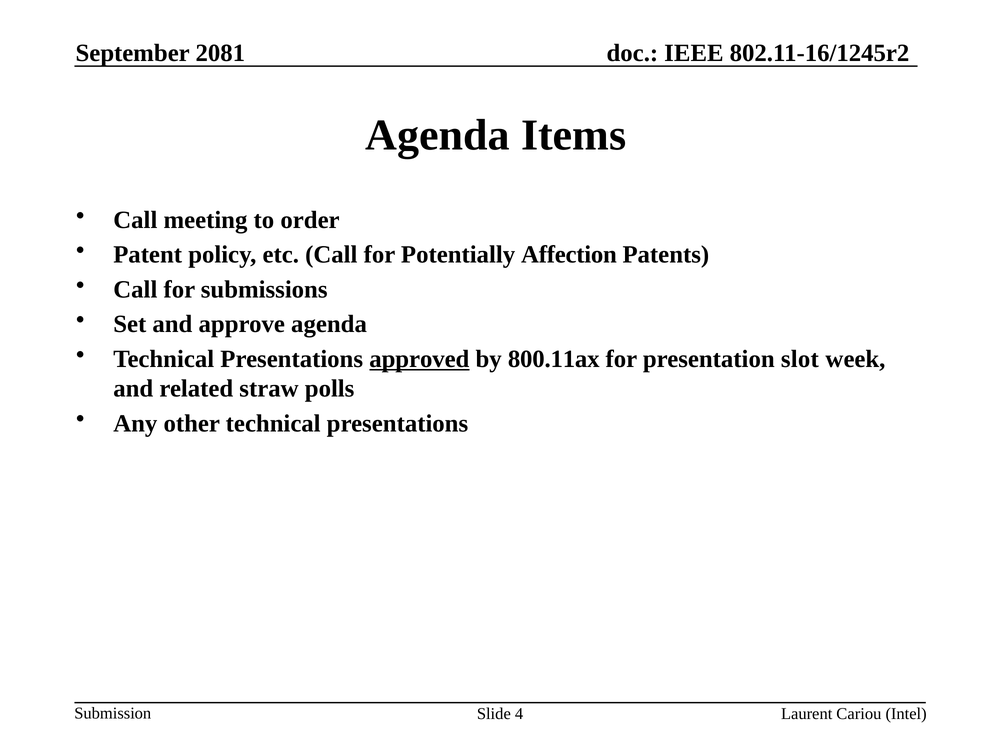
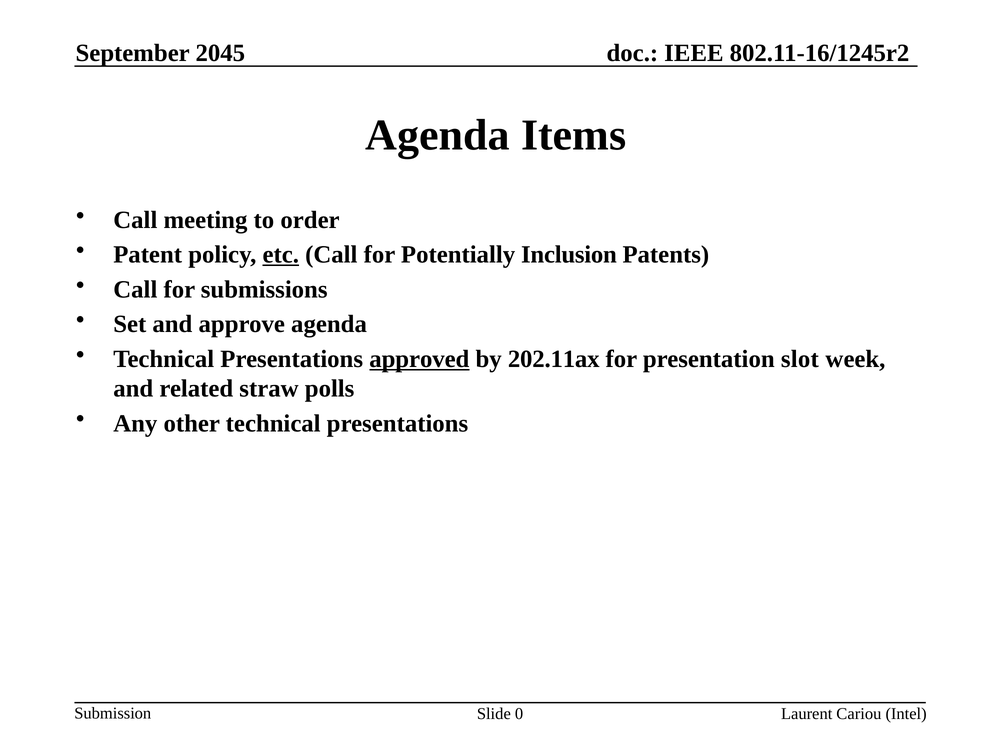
2081: 2081 -> 2045
etc underline: none -> present
Affection: Affection -> Inclusion
800.11ax: 800.11ax -> 202.11ax
4: 4 -> 0
